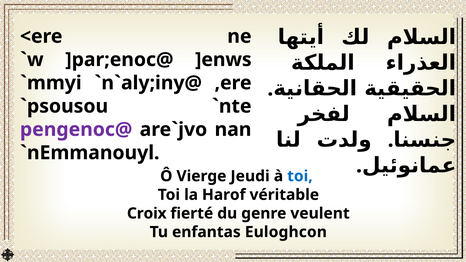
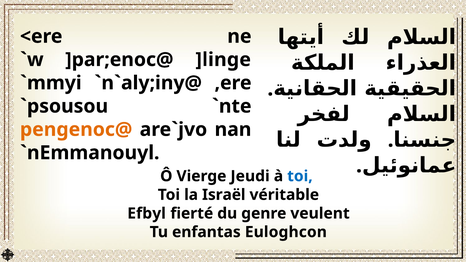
]enws: ]enws -> ]linge
pengenoc@ colour: purple -> orange
Harof: Harof -> Israël
Croix: Croix -> Efbyl
